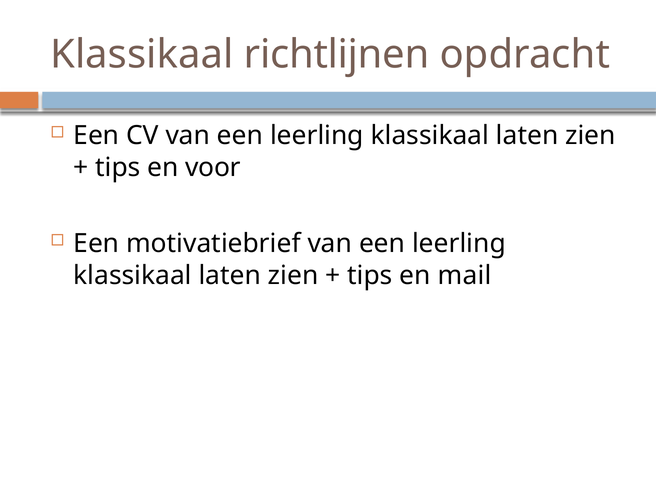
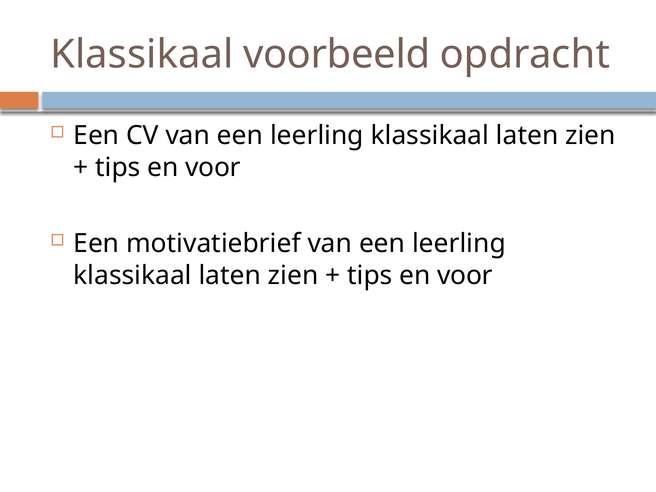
richtlijnen: richtlijnen -> voorbeeld
mail at (465, 275): mail -> voor
